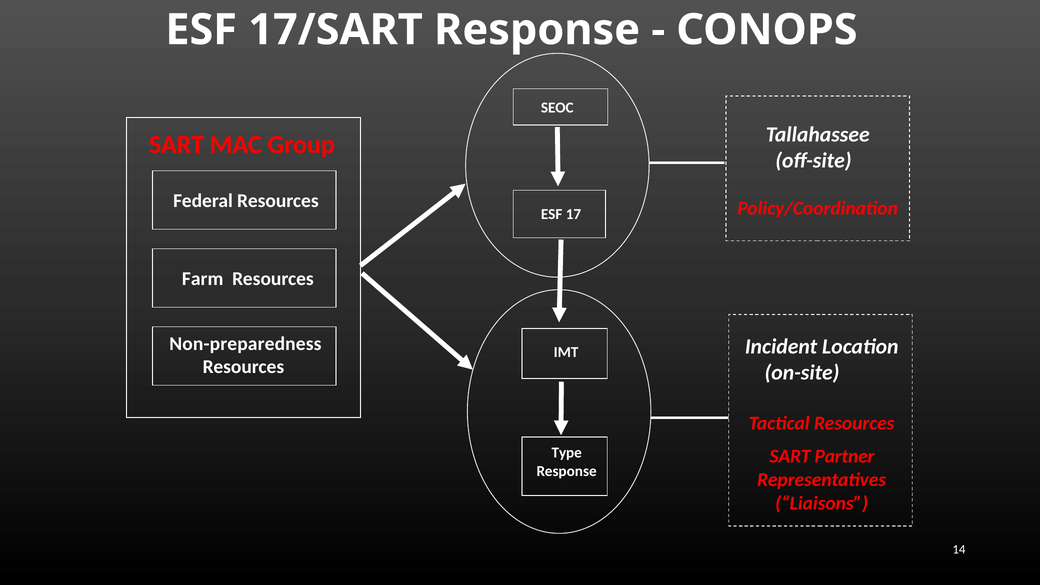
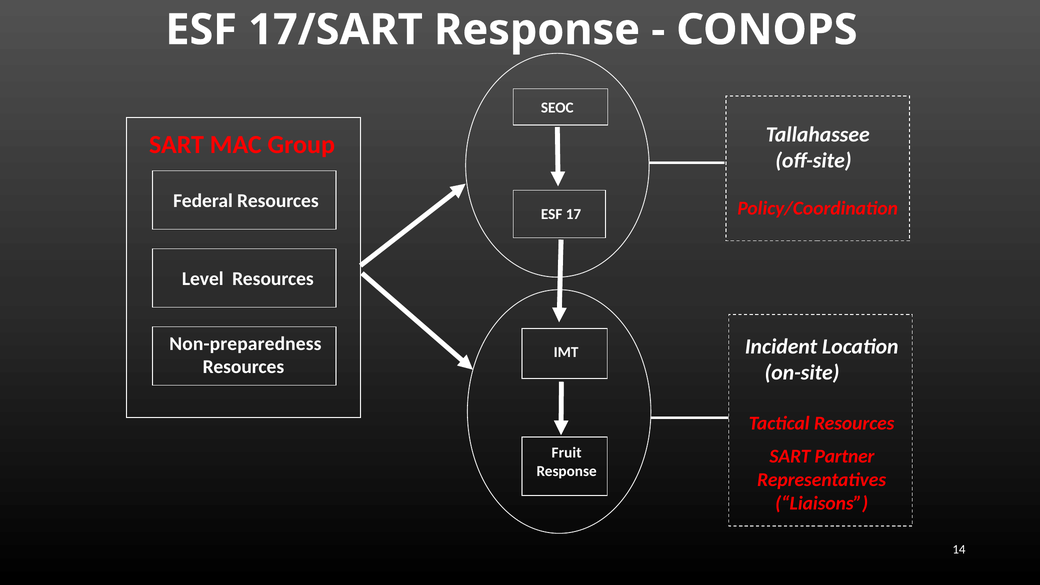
Farm: Farm -> Level
Type: Type -> Fruit
